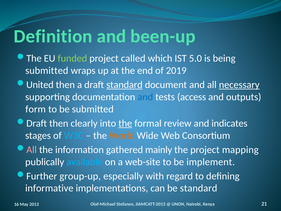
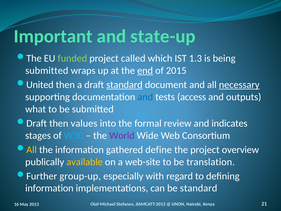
Definition: Definition -> Important
been-up: been-up -> state-up
5.0: 5.0 -> 1.3
end underline: none -> present
2019: 2019 -> 2015
form: form -> what
clearly: clearly -> values
the at (125, 123) underline: present -> none
World colour: orange -> purple
All at (32, 149) colour: pink -> yellow
mainly: mainly -> define
mapping: mapping -> overview
available colour: light blue -> yellow
implement: implement -> translation
informative at (49, 188): informative -> information
